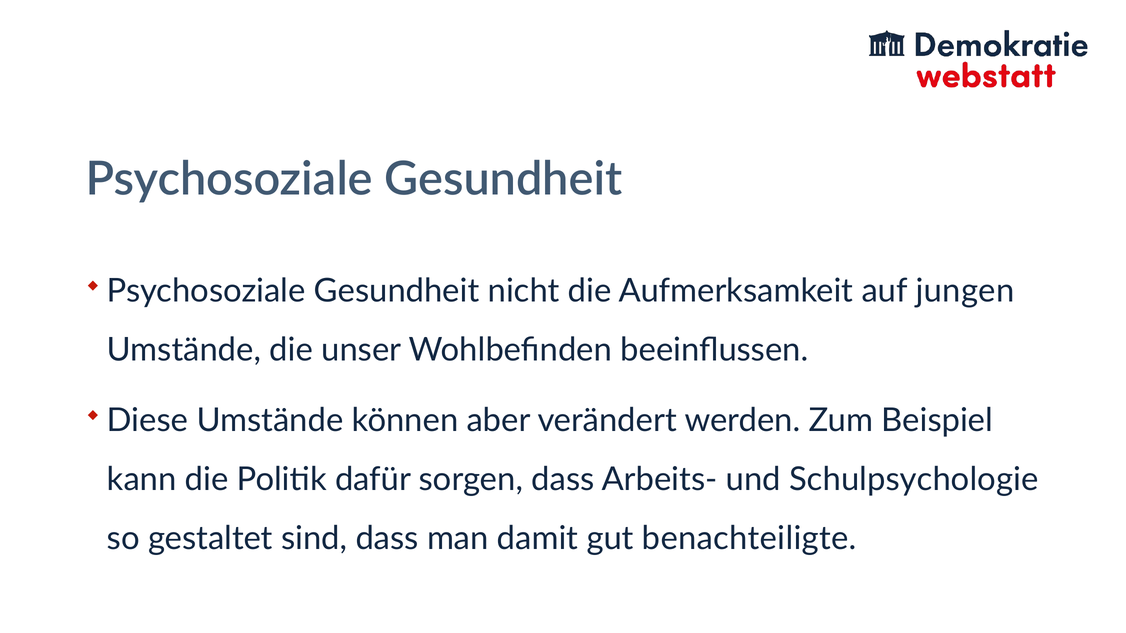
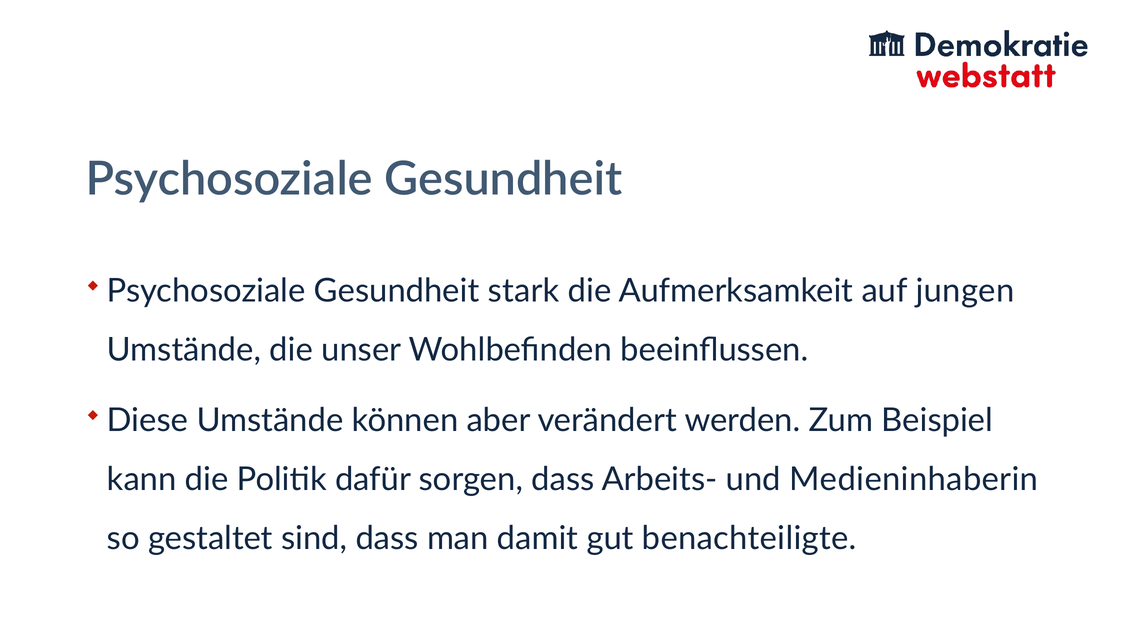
nicht: nicht -> stark
Schulpsychologie: Schulpsychologie -> Medieninhaberin
